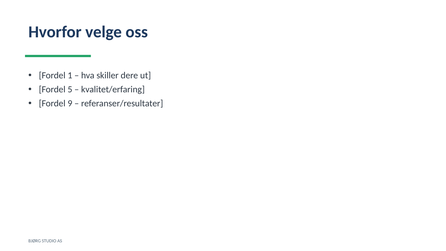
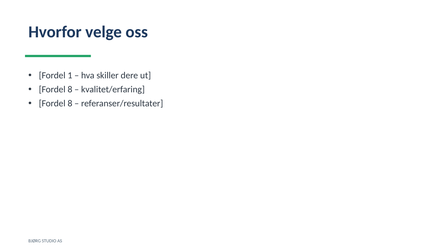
5 at (70, 89): 5 -> 8
9 at (70, 103): 9 -> 8
